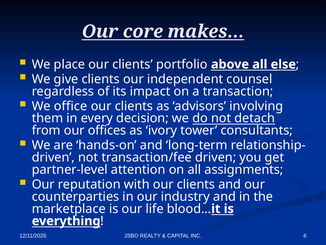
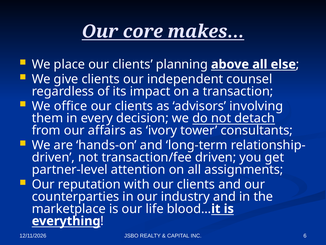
portfolio: portfolio -> planning
offices: offices -> affairs
